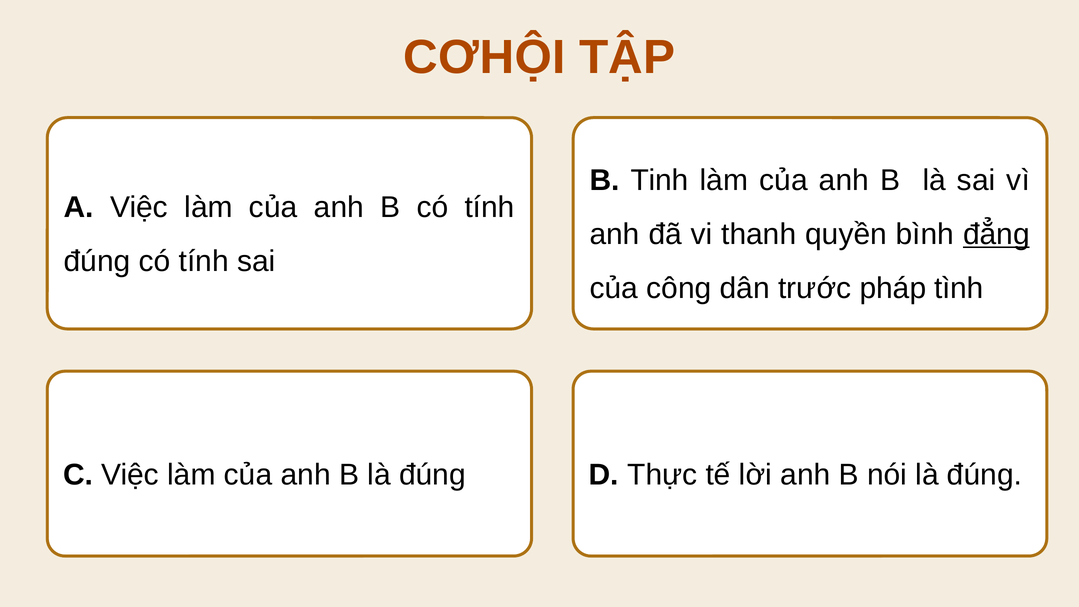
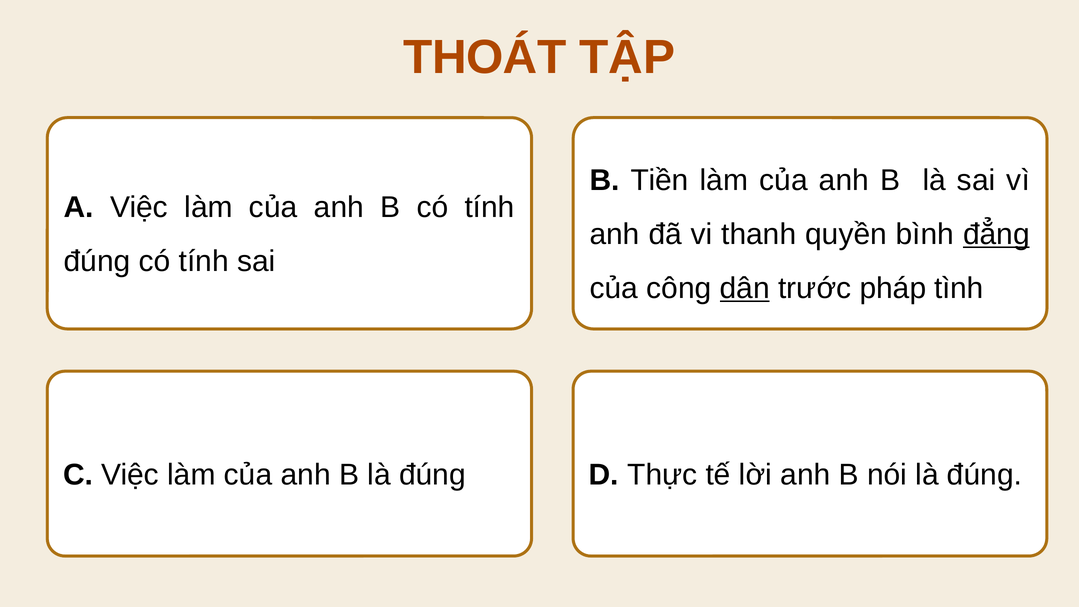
CƠHỘI: CƠHỘI -> THOÁT
Tinh: Tinh -> Tiền
dân underline: none -> present
